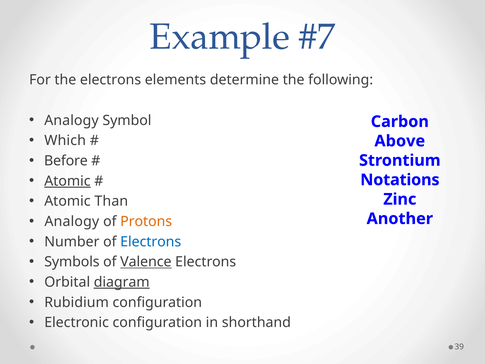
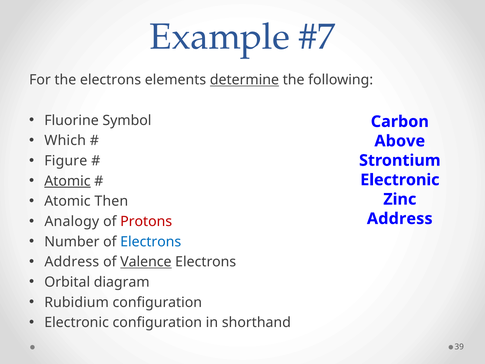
determine underline: none -> present
Analogy at (71, 120): Analogy -> Fluorine
Before: Before -> Figure
Notations at (400, 180): Notations -> Electronic
Than: Than -> Then
Protons colour: orange -> red
Another at (400, 219): Another -> Address
Symbols at (72, 262): Symbols -> Address
diagram underline: present -> none
